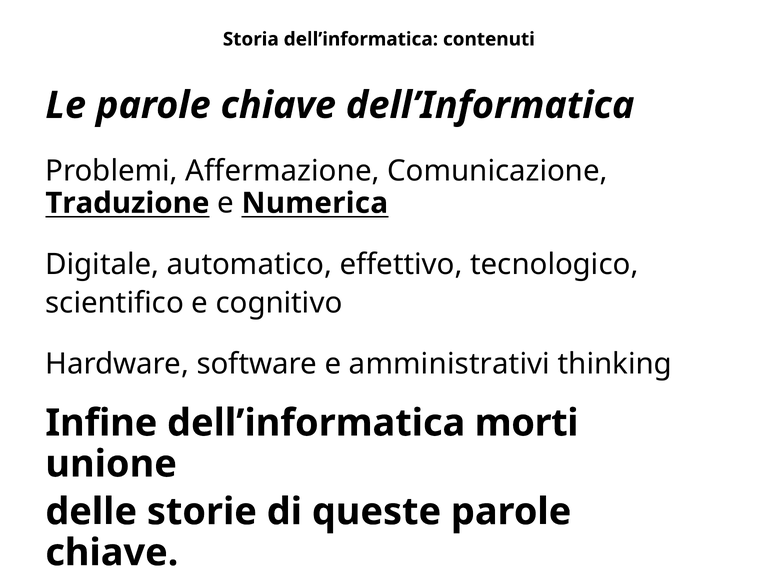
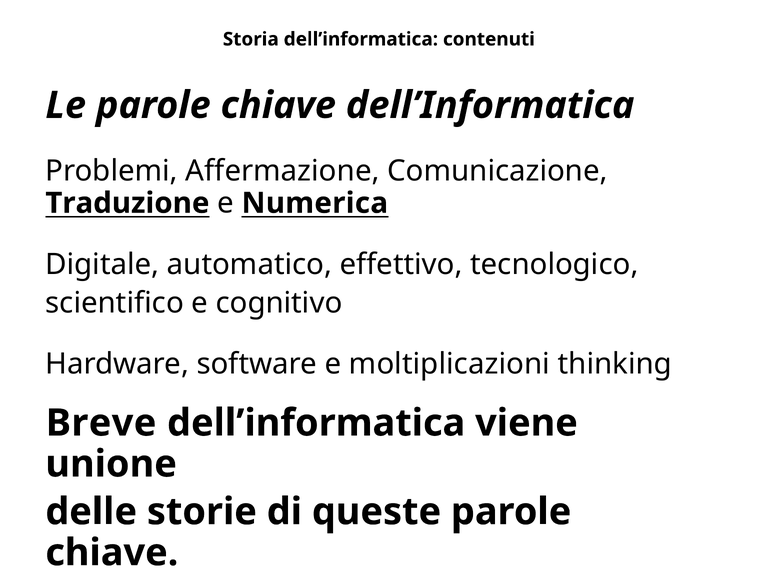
amministrativi: amministrativi -> moltiplicazioni
Infine: Infine -> Breve
morti: morti -> viene
